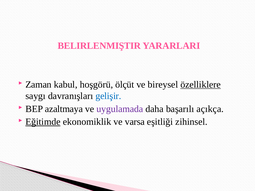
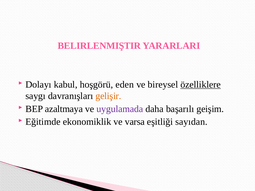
Zaman: Zaman -> Dolayı
ölçüt: ölçüt -> eden
gelişir colour: blue -> orange
açıkça: açıkça -> geişim
Eğitimde underline: present -> none
zihinsel: zihinsel -> sayıdan
